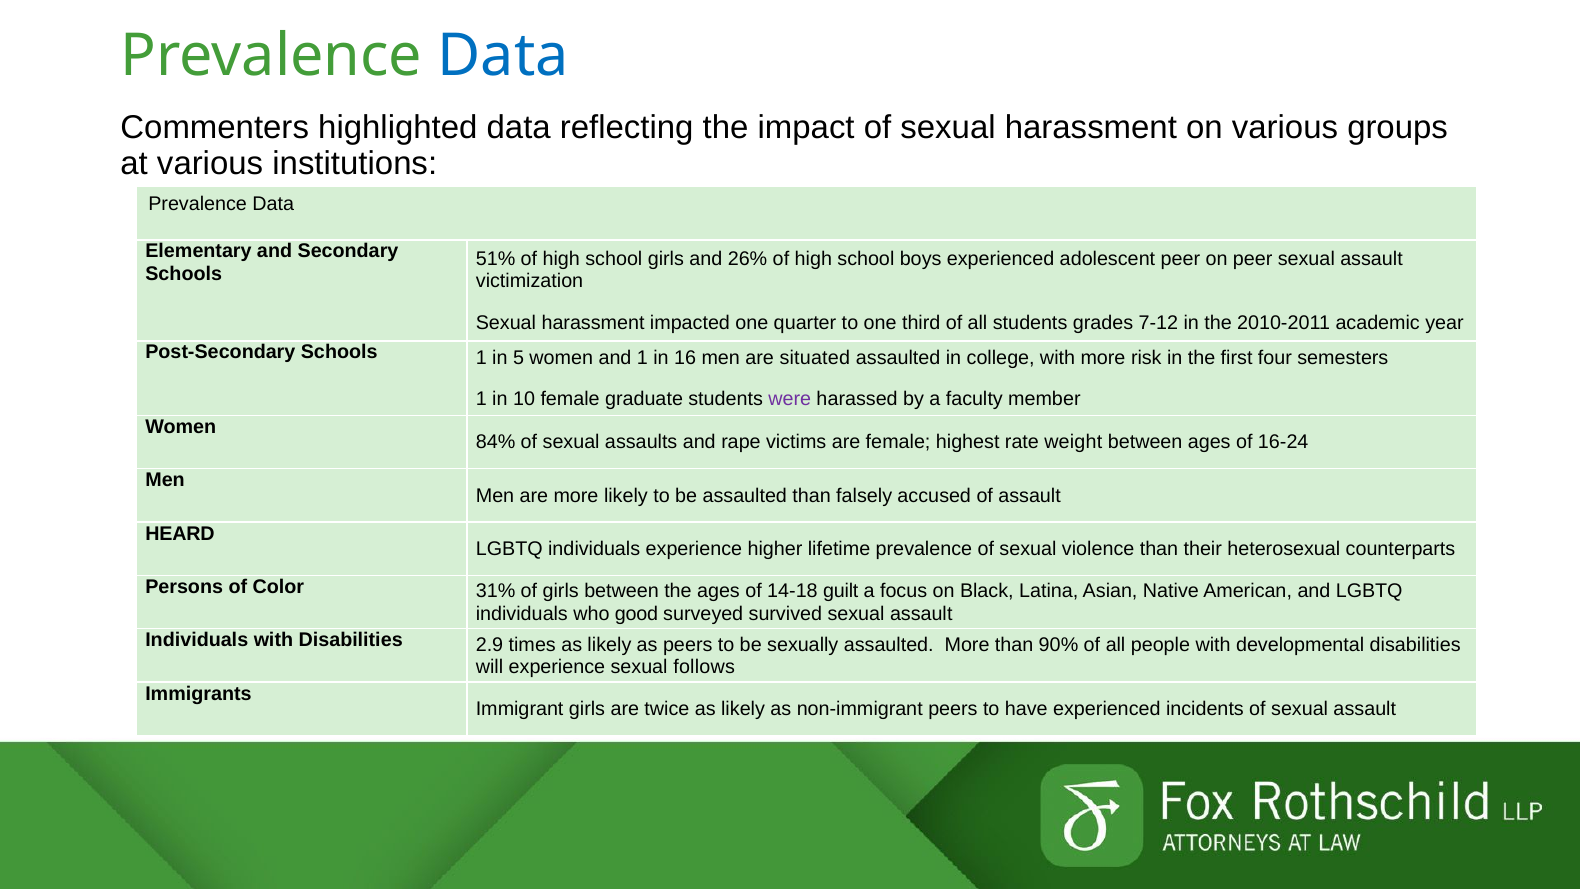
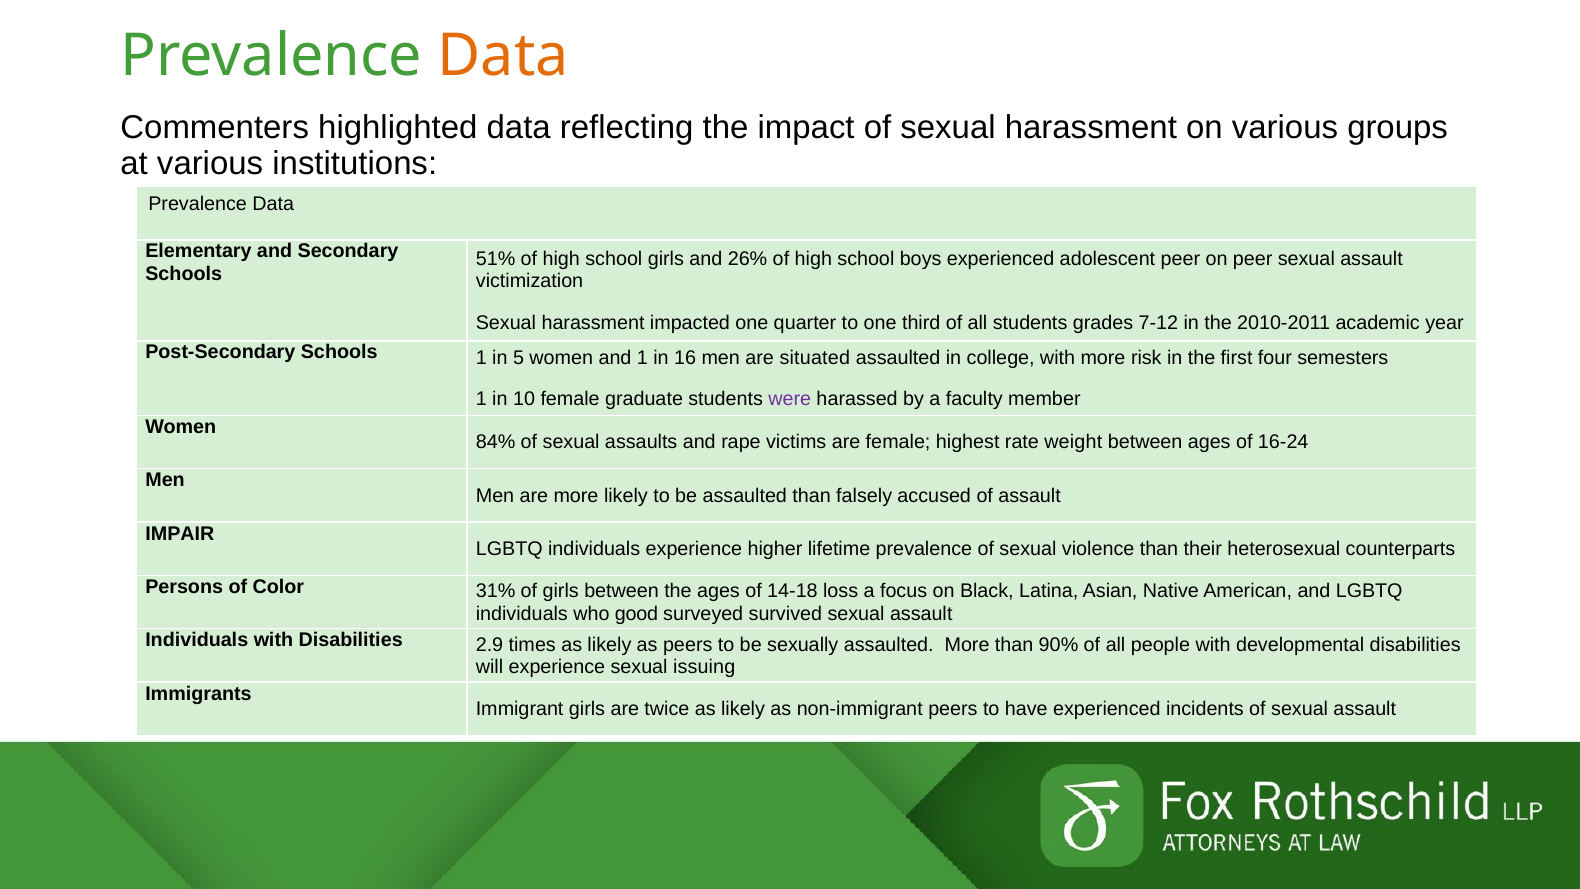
Data at (503, 55) colour: blue -> orange
HEARD: HEARD -> IMPAIR
guilt: guilt -> loss
follows: follows -> issuing
